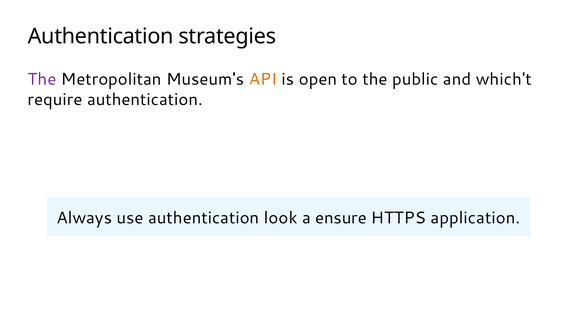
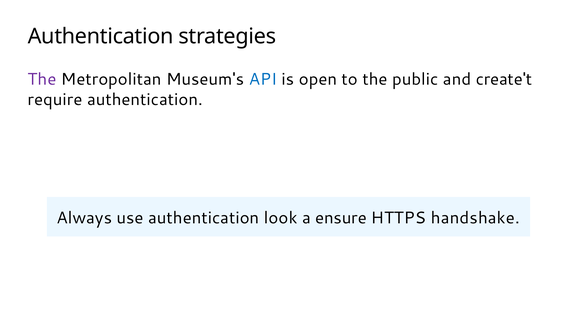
API colour: orange -> blue
which't: which't -> create't
application: application -> handshake
